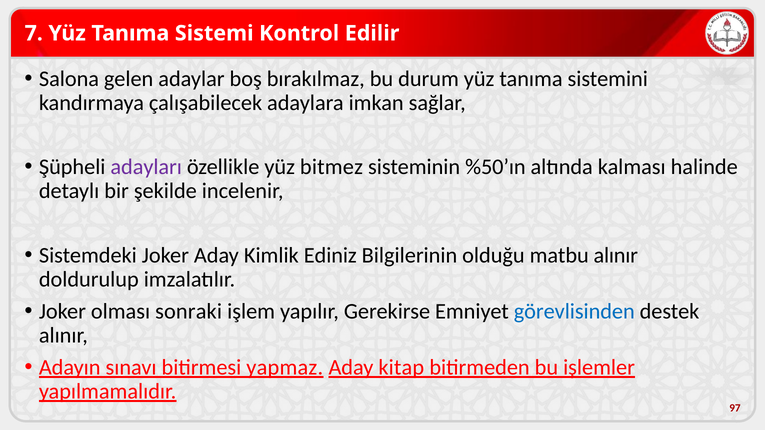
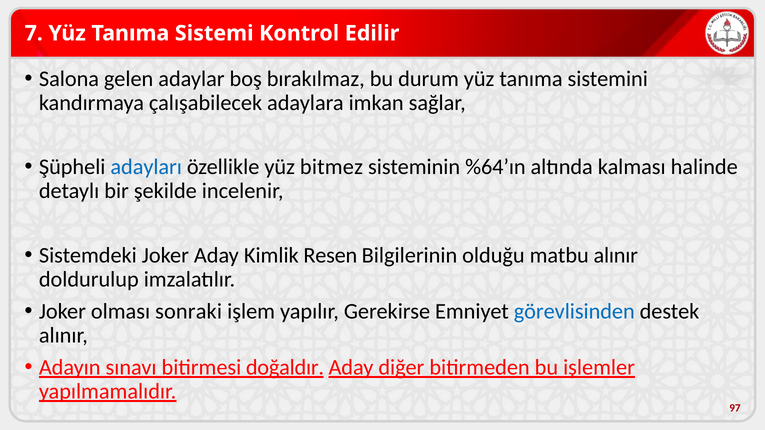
adayları colour: purple -> blue
%50’ın: %50’ın -> %64’ın
Ediniz: Ediniz -> Resen
yapmaz: yapmaz -> doğaldır
kitap: kitap -> diğer
